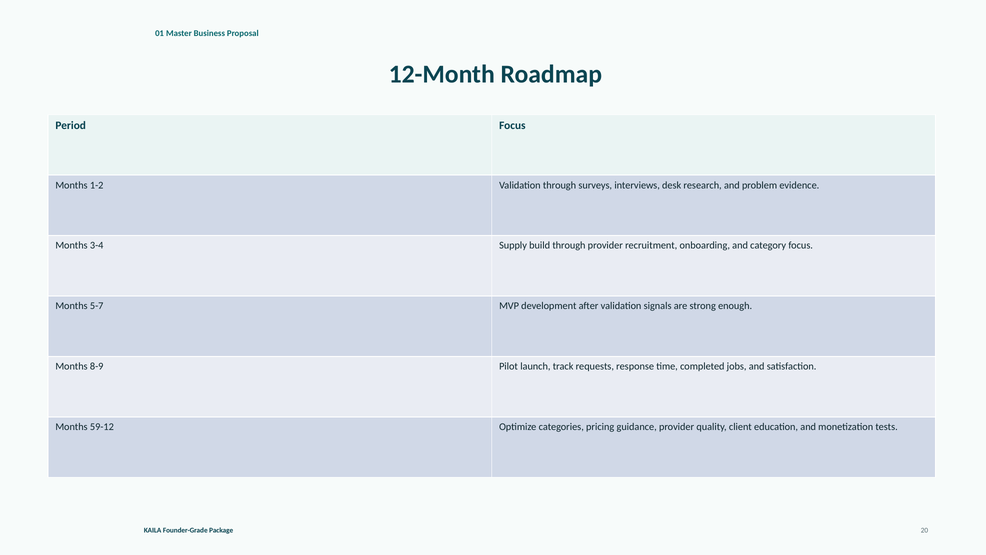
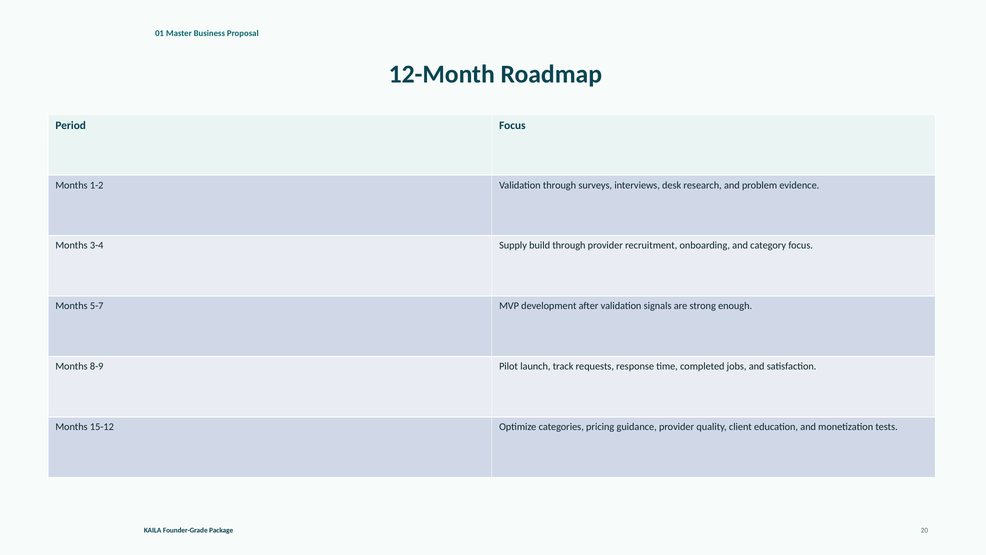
59-12: 59-12 -> 15-12
